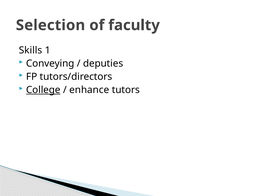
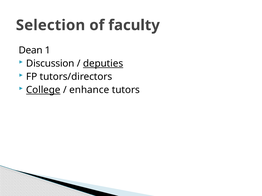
Skills: Skills -> Dean
Conveying: Conveying -> Discussion
deputies underline: none -> present
